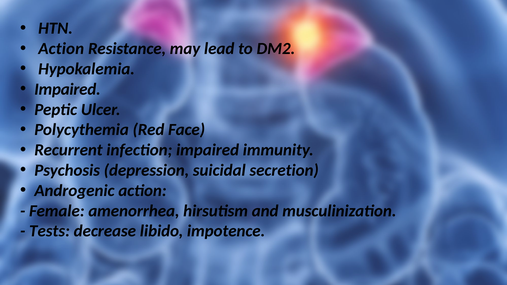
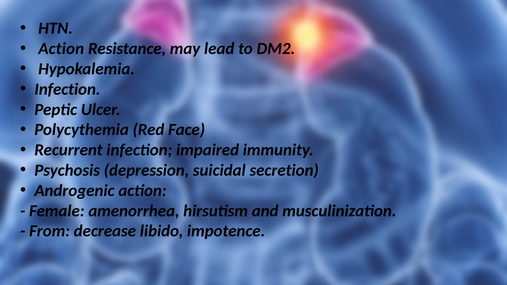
Impaired at (67, 89): Impaired -> Infection
Tests: Tests -> From
